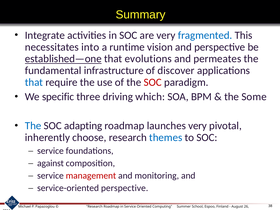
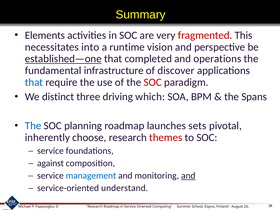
Integrate: Integrate -> Elements
fragmented colour: blue -> red
evolutions: evolutions -> completed
permeates: permeates -> operations
specific: specific -> distinct
Some: Some -> Spans
adapting: adapting -> planning
launches very: very -> sets
themes colour: blue -> red
management colour: red -> blue
and at (188, 176) underline: none -> present
service-oriented perspective: perspective -> understand
